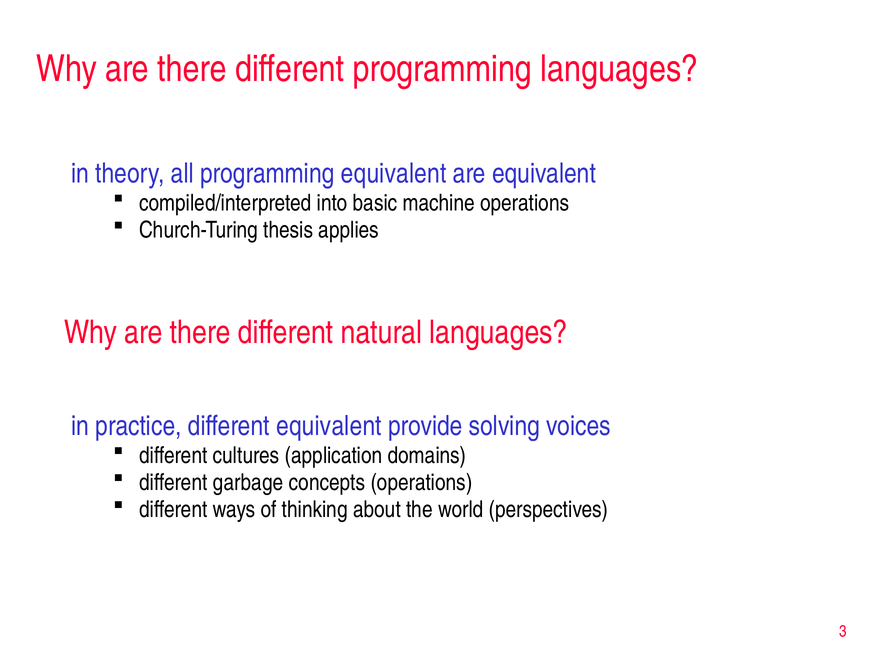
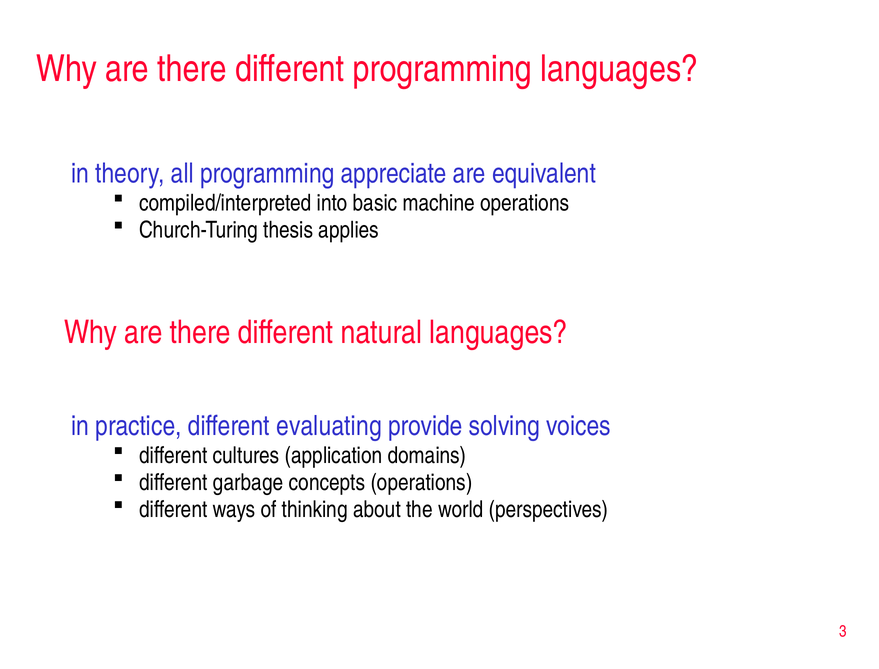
programming equivalent: equivalent -> appreciate
different equivalent: equivalent -> evaluating
